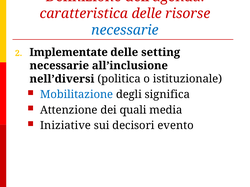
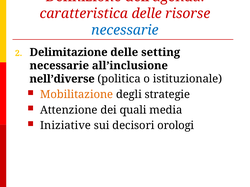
Implementate: Implementate -> Delimitazione
nell’diversi: nell’diversi -> nell’diverse
Mobilitazione colour: blue -> orange
significa: significa -> strategie
evento: evento -> orologi
